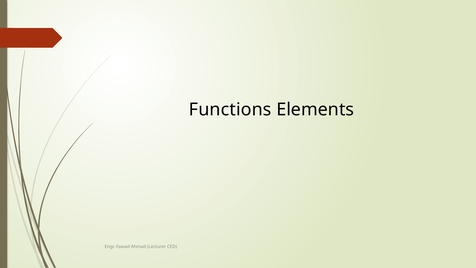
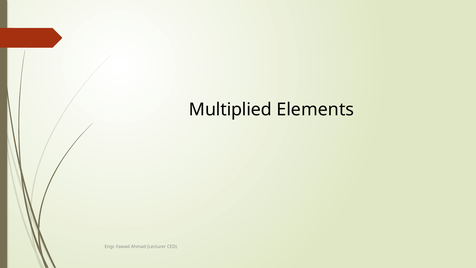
Functions: Functions -> Multiplied
